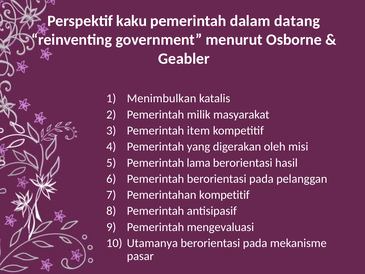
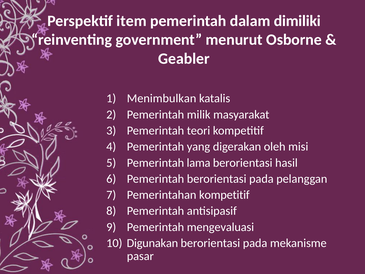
kaku: kaku -> item
datang: datang -> dimiliki
item: item -> teori
Utamanya: Utamanya -> Digunakan
